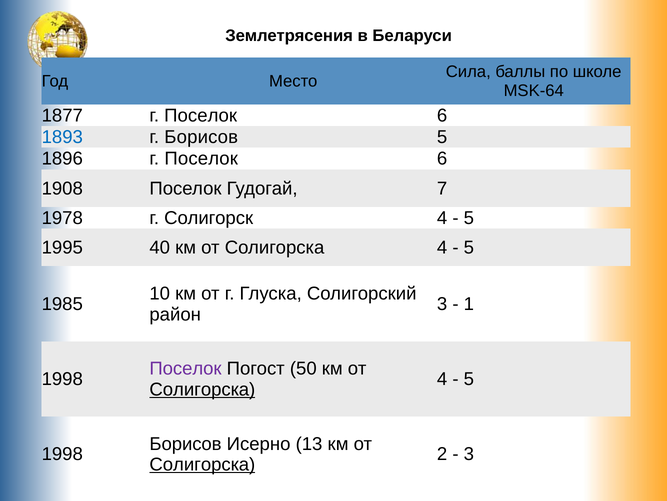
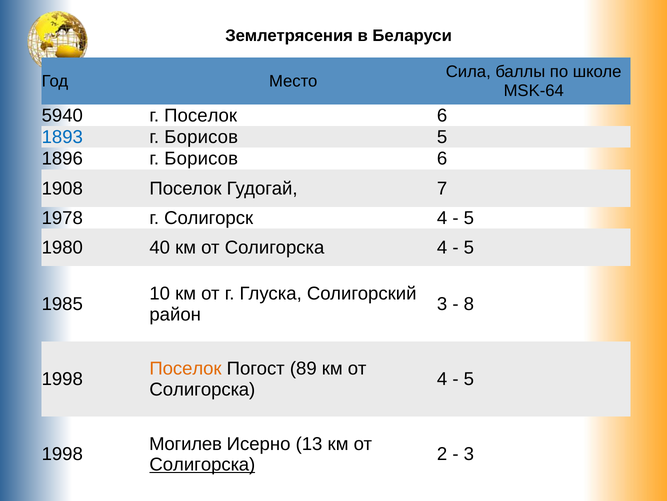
1877: 1877 -> 5940
1896 г Поселок: Поселок -> Борисов
1995: 1995 -> 1980
1: 1 -> 8
Поселок at (186, 368) colour: purple -> orange
50: 50 -> 89
Солигорска at (202, 389) underline: present -> none
Борисов at (186, 443): Борисов -> Могилев
